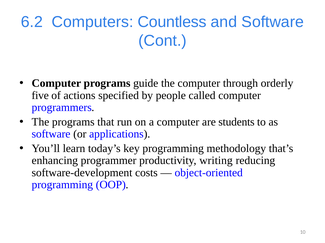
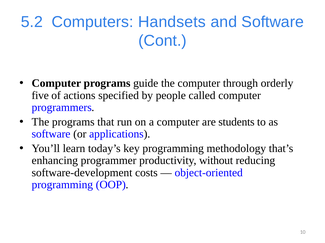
6.2: 6.2 -> 5.2
Countless: Countless -> Handsets
writing: writing -> without
